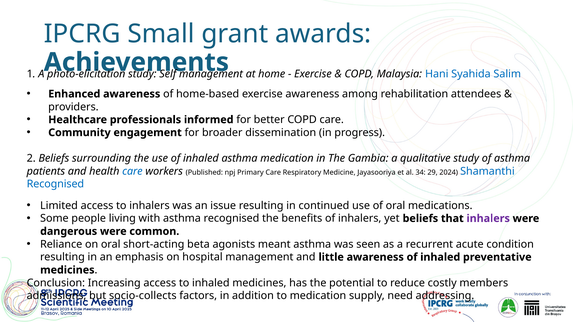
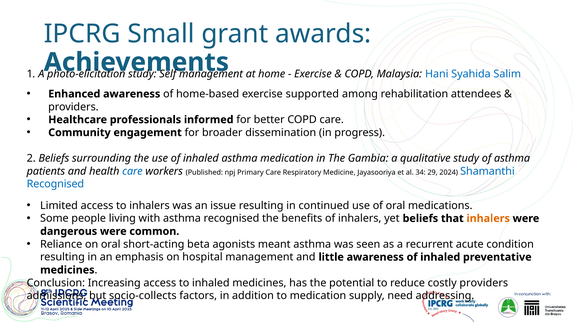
exercise awareness: awareness -> supported
inhalers at (488, 219) colour: purple -> orange
costly members: members -> providers
